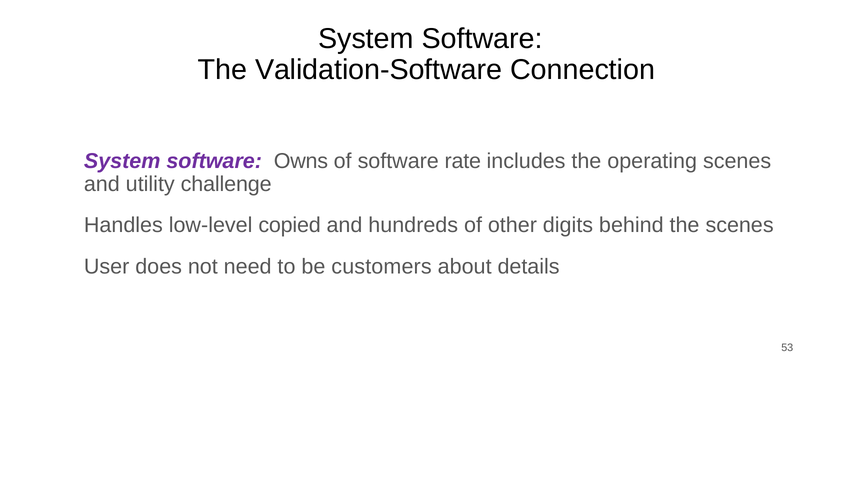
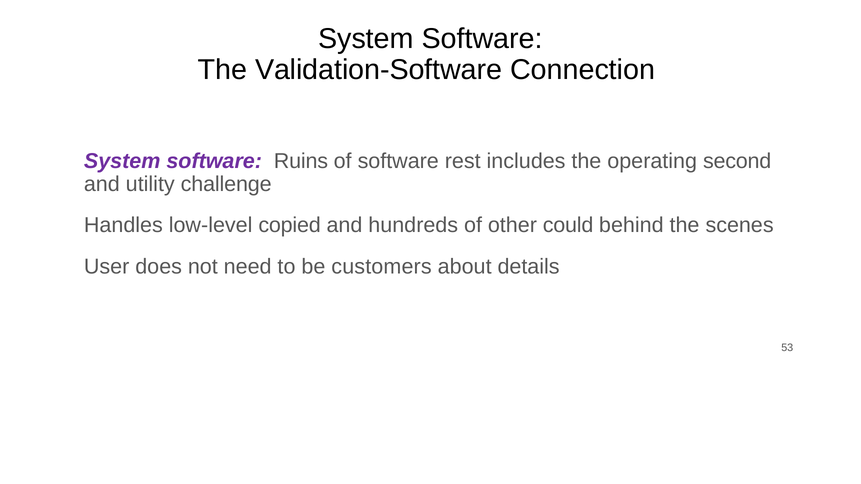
Owns: Owns -> Ruins
rate: rate -> rest
operating scenes: scenes -> second
digits: digits -> could
